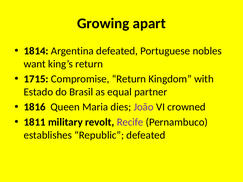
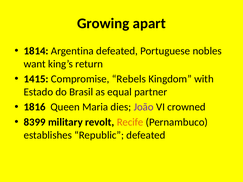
1715: 1715 -> 1415
Compromise Return: Return -> Rebels
1811: 1811 -> 8399
Recife colour: purple -> orange
